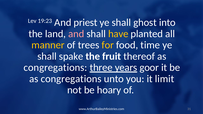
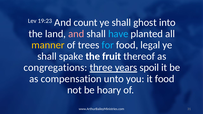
priest: priest -> count
have colour: yellow -> light blue
for colour: yellow -> light blue
time: time -> legal
goor: goor -> spoil
congregations at (71, 79): congregations -> compensation
it limit: limit -> food
